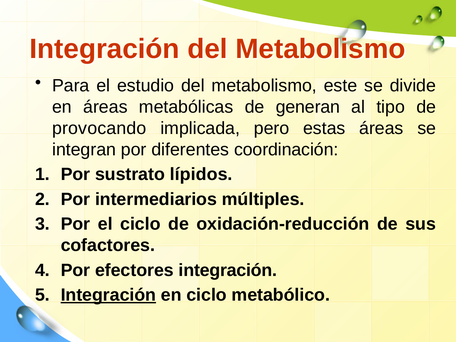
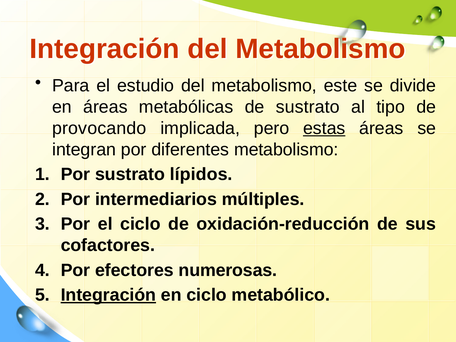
de generan: generan -> sustrato
estas underline: none -> present
diferentes coordinación: coordinación -> metabolismo
efectores integración: integración -> numerosas
